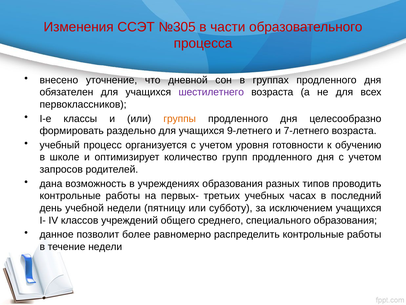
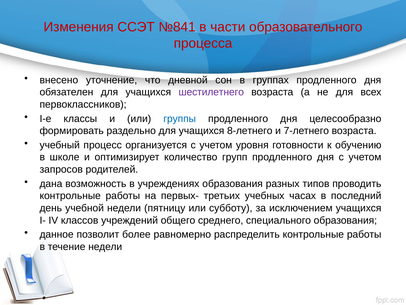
№305: №305 -> №841
группы colour: orange -> blue
9-летнего: 9-летнего -> 8-летнего
